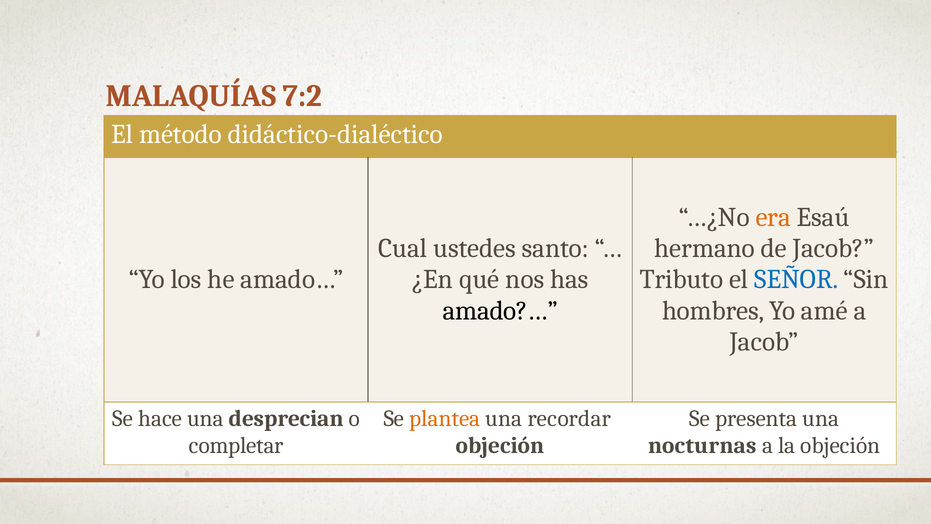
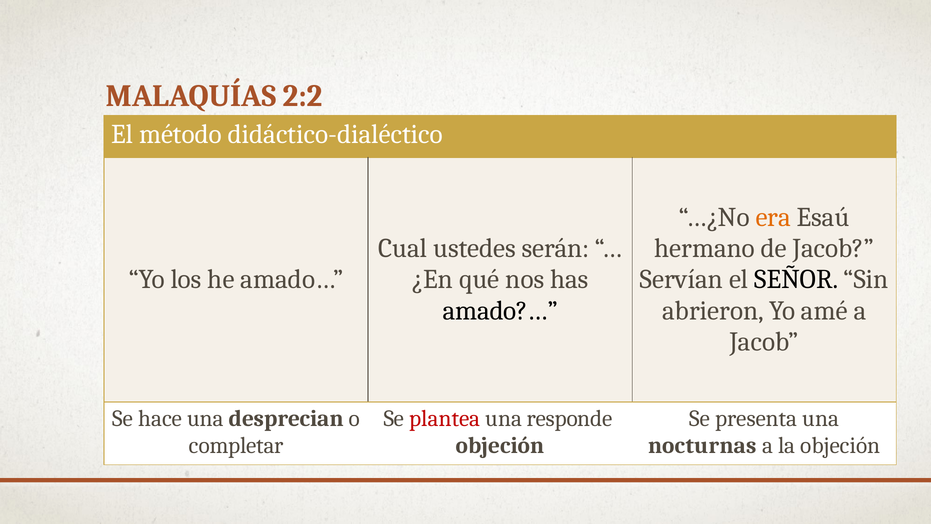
7:2: 7:2 -> 2:2
santo: santo -> serán
Tributo: Tributo -> Servían
SEÑOR colour: blue -> black
hombres: hombres -> abrieron
plantea colour: orange -> red
recordar: recordar -> responde
